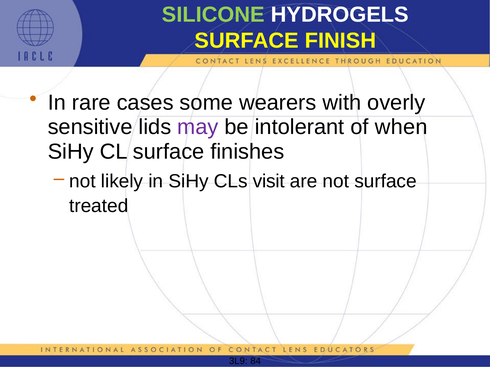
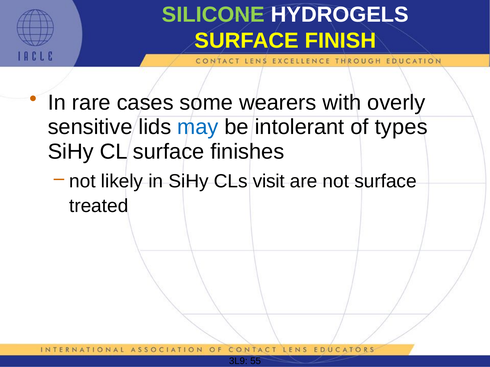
may colour: purple -> blue
when: when -> types
84: 84 -> 55
